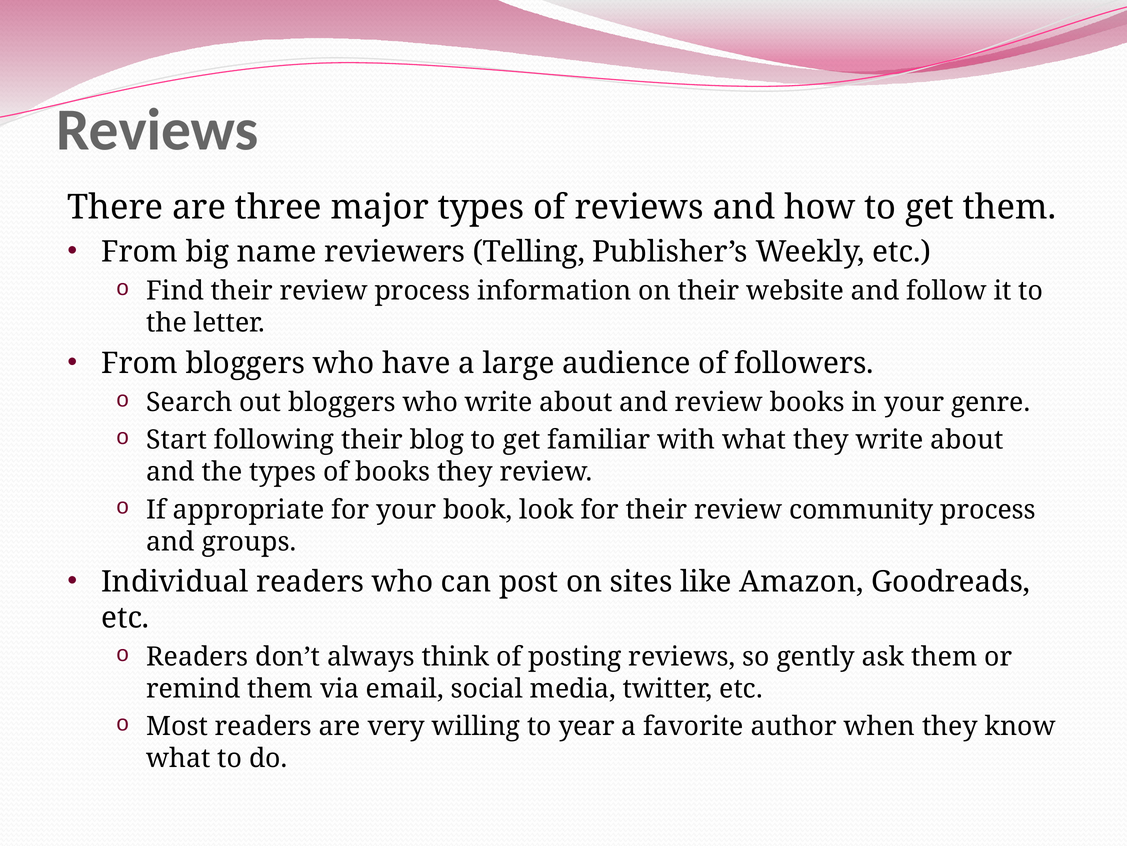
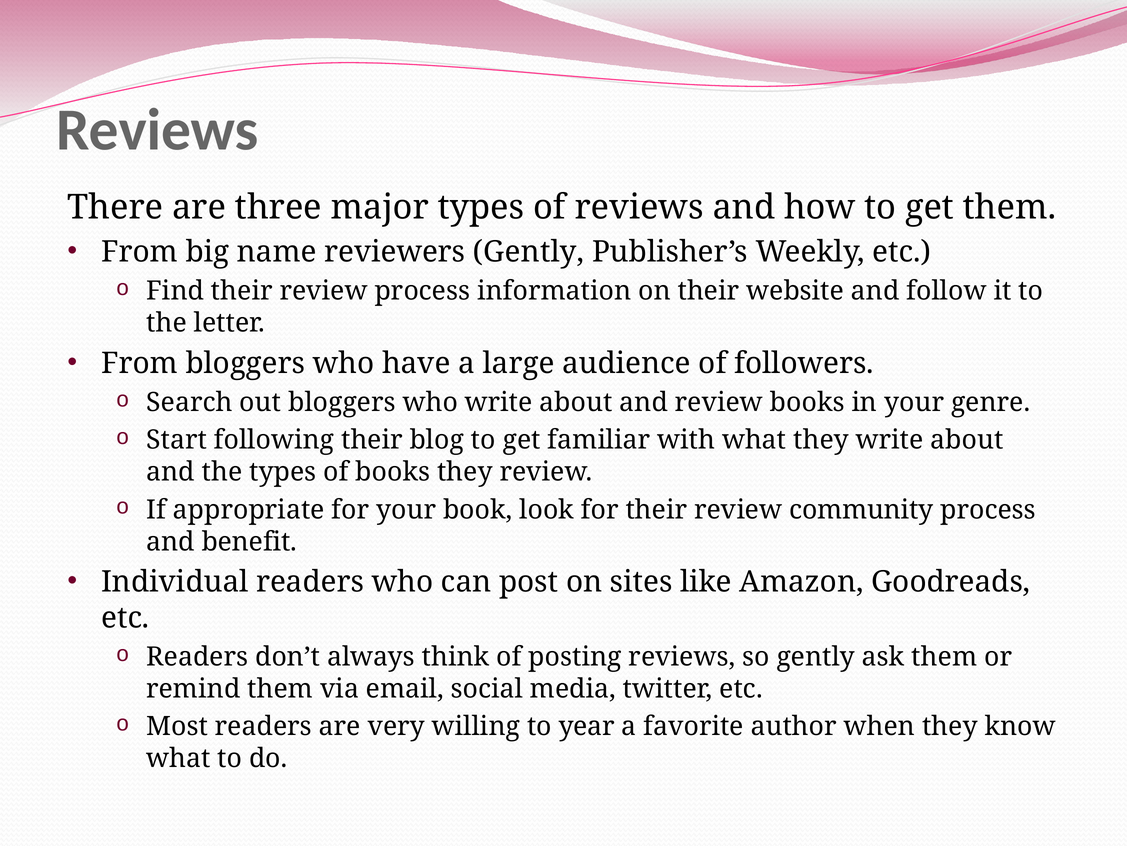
reviewers Telling: Telling -> Gently
groups: groups -> benefit
